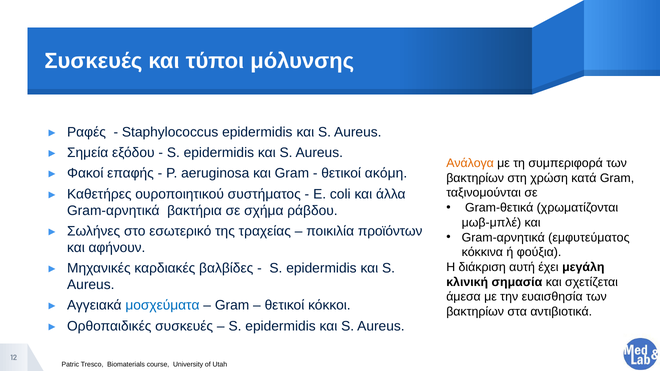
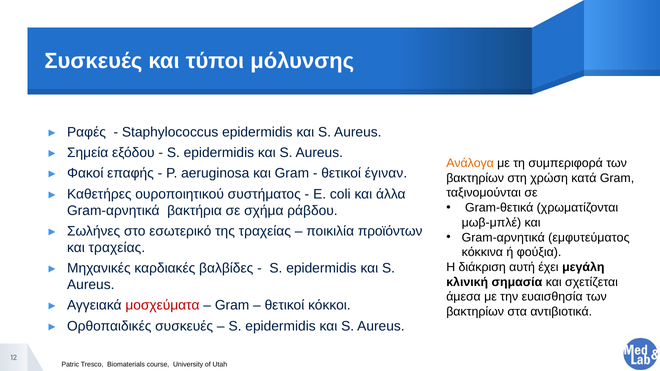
ακόμη: ακόμη -> έγιναν
και αφήνουν: αφήνουν -> τραχείας
μοσχεύματα colour: blue -> red
